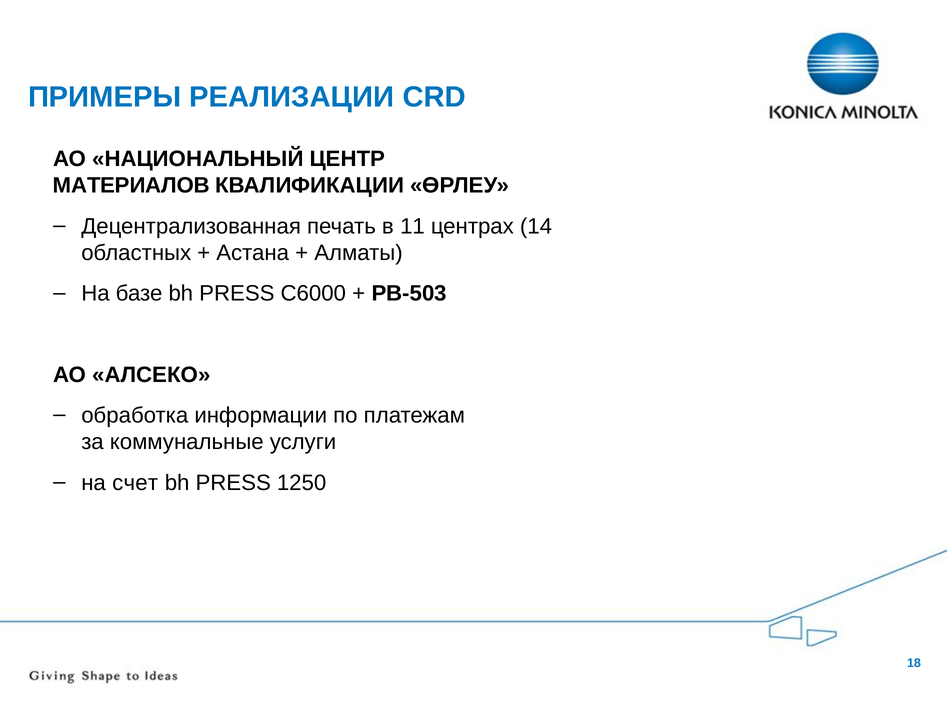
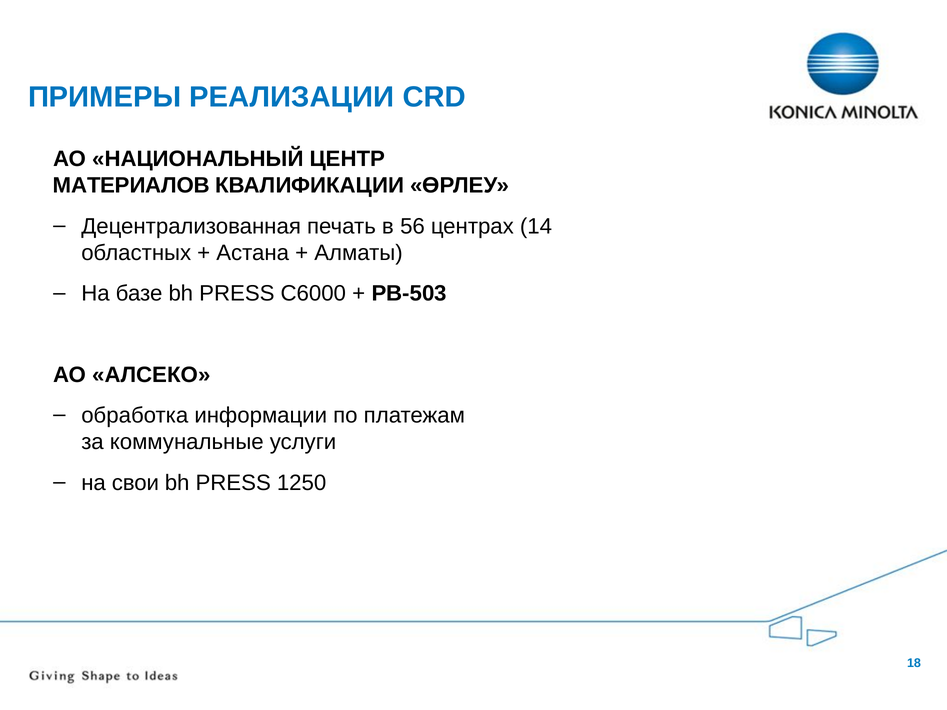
11: 11 -> 56
счет: счет -> свои
